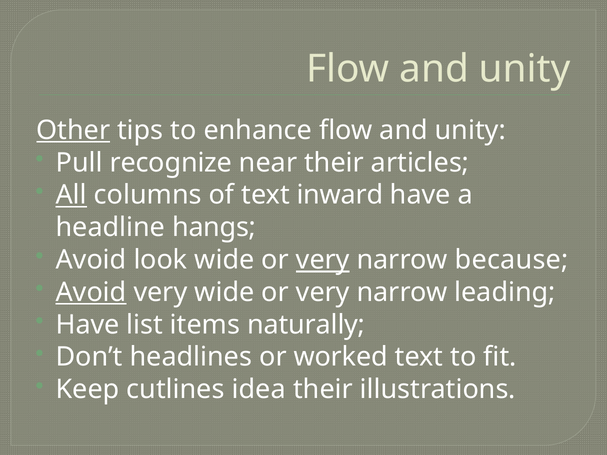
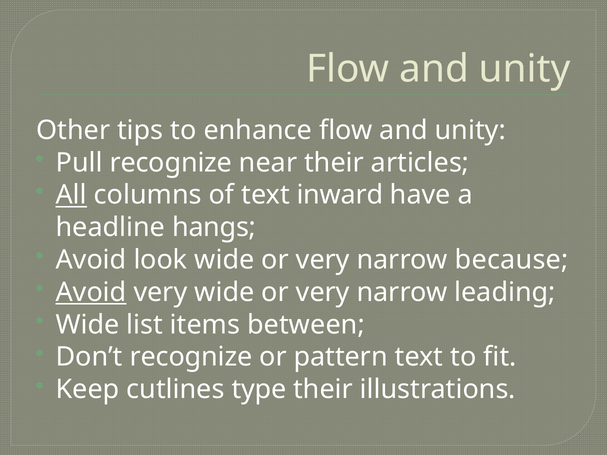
Other underline: present -> none
very at (323, 260) underline: present -> none
Have at (88, 325): Have -> Wide
naturally: naturally -> between
Don’t headlines: headlines -> recognize
worked: worked -> pattern
idea: idea -> type
